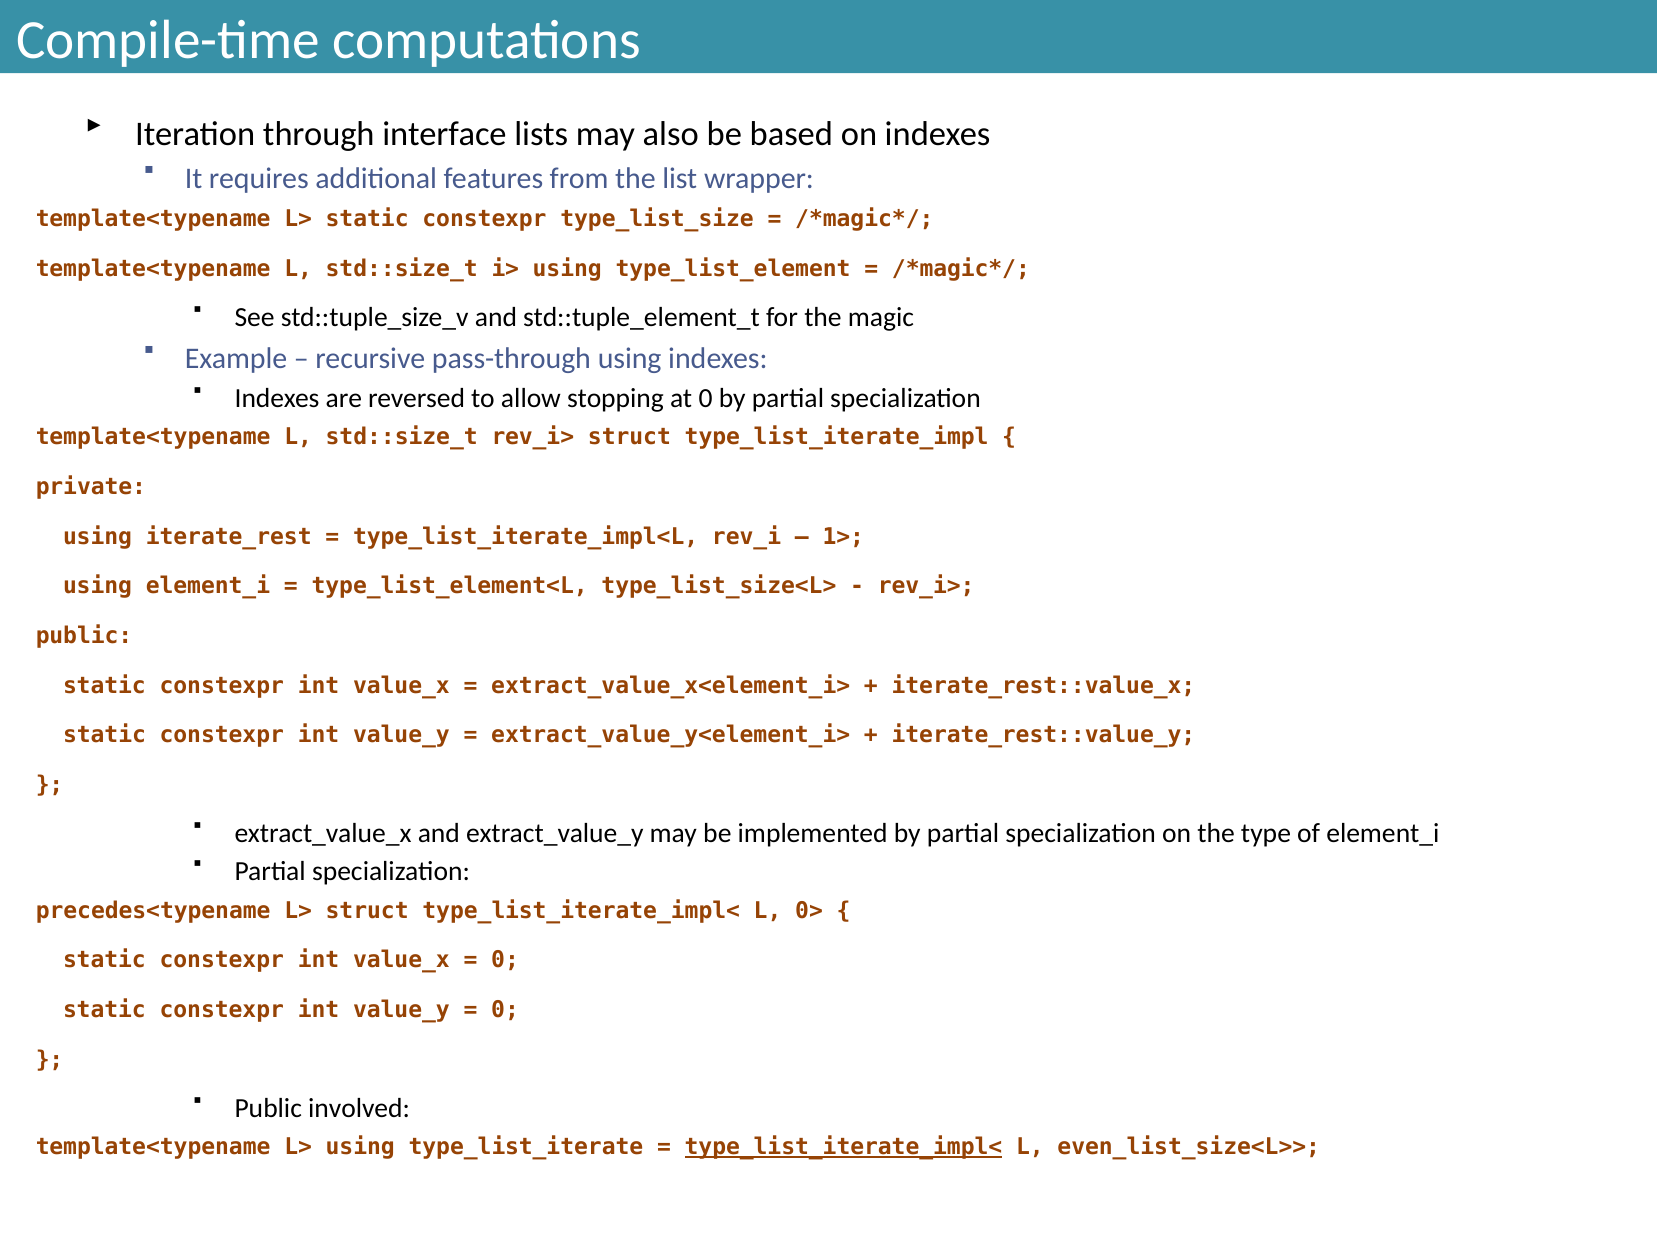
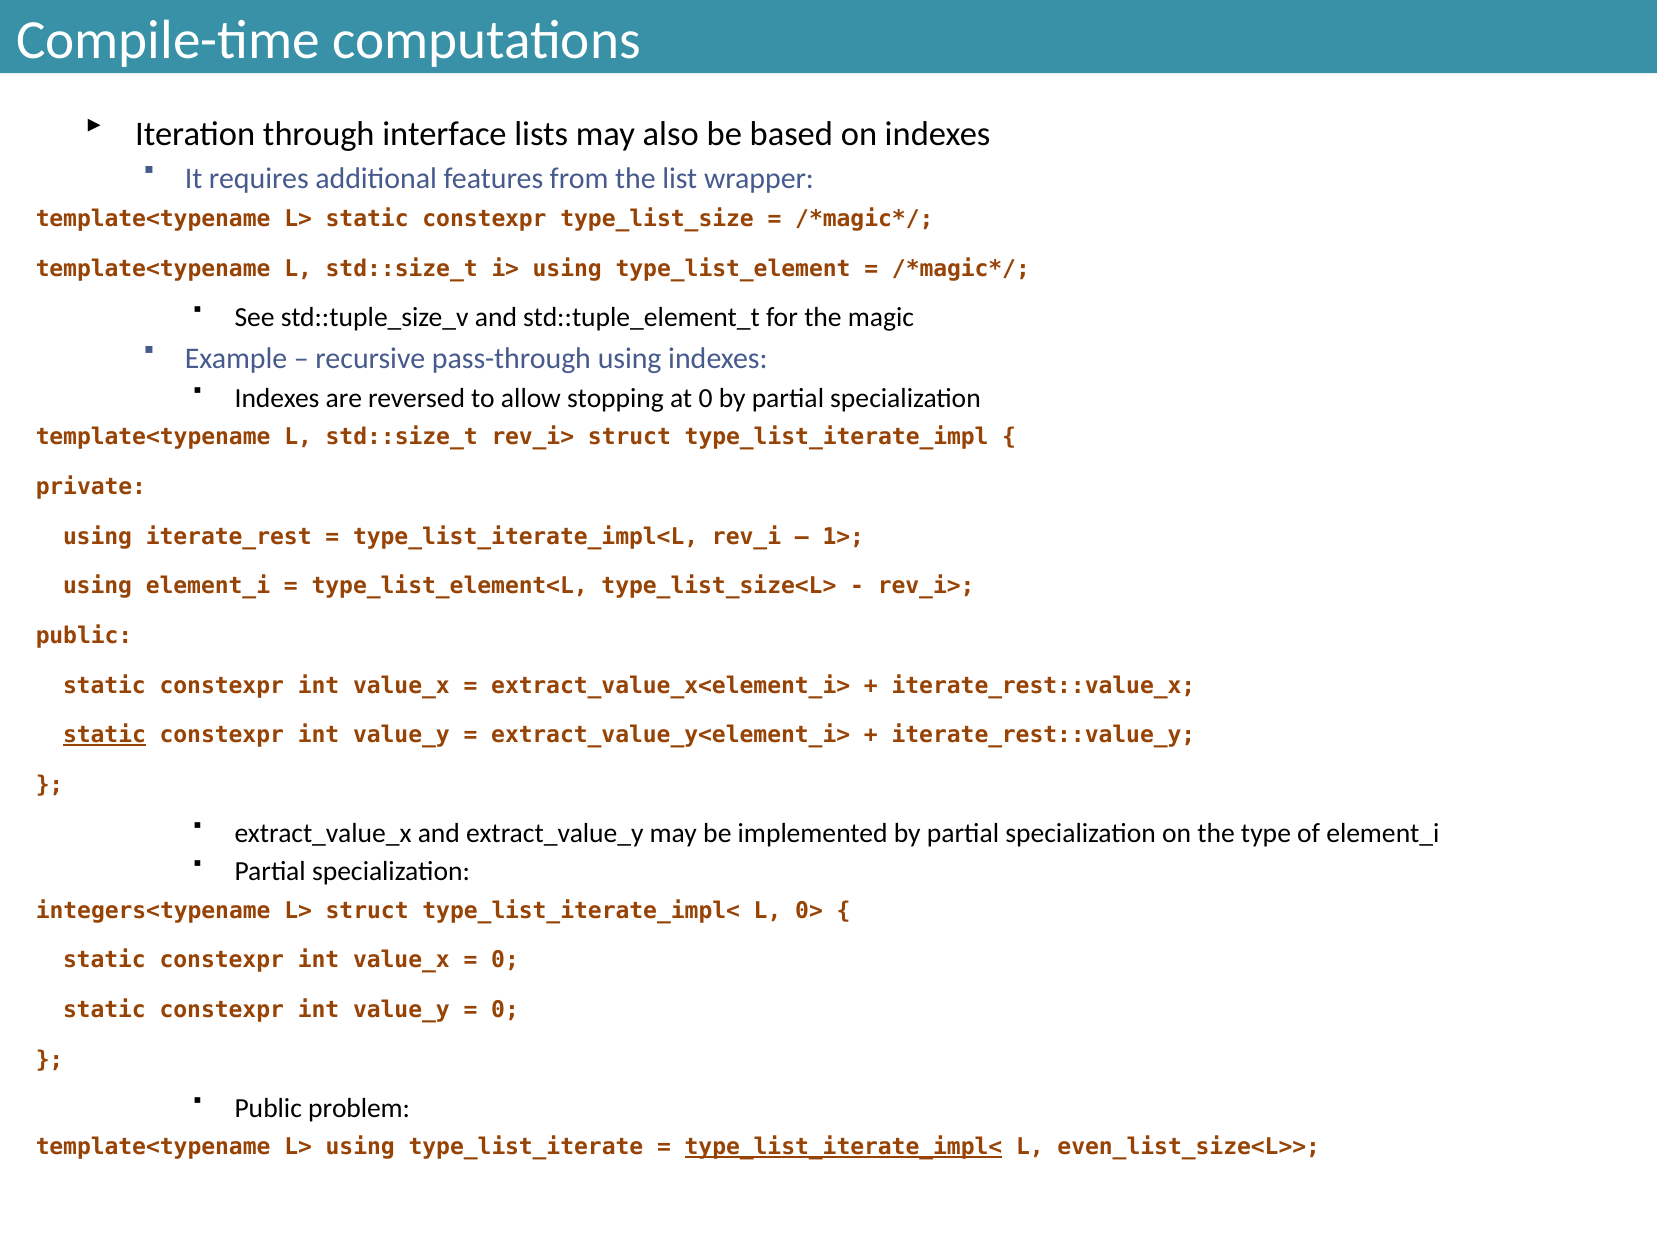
static at (105, 736) underline: none -> present
precedes<typename: precedes<typename -> integers<typename
involved: involved -> problem
